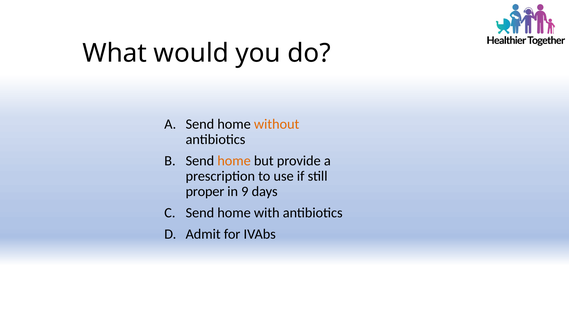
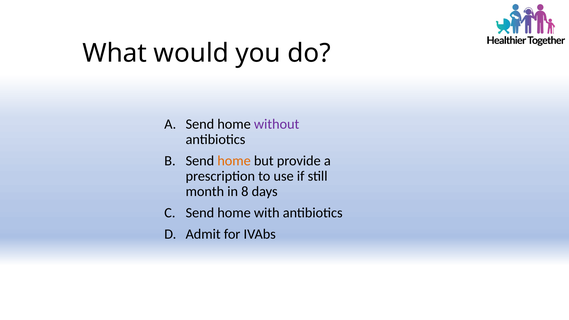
without colour: orange -> purple
proper: proper -> month
9: 9 -> 8
